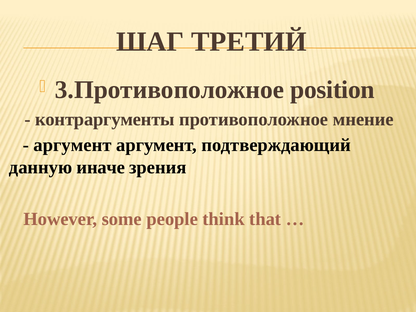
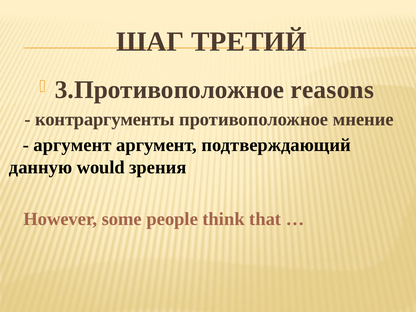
position: position -> reasons
иначе: иначе -> would
